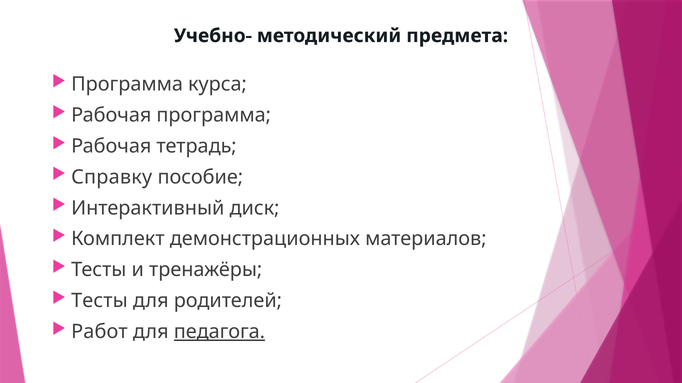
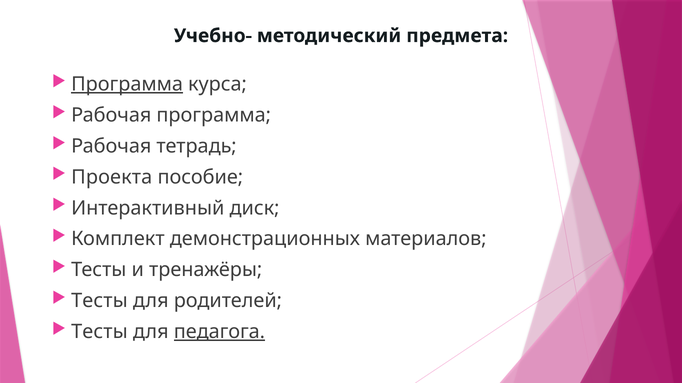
Программа at (127, 84) underline: none -> present
Справку: Справку -> Проекта
Работ at (99, 332): Работ -> Тесты
